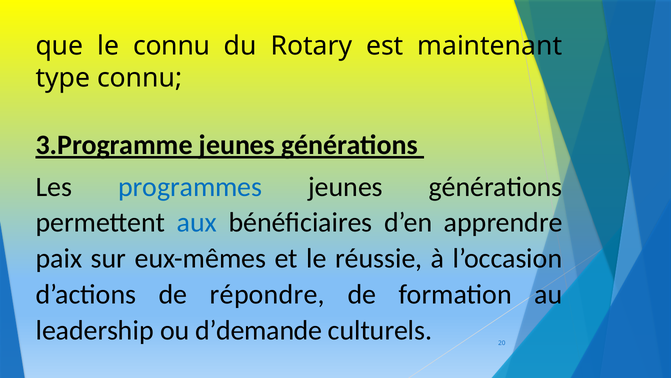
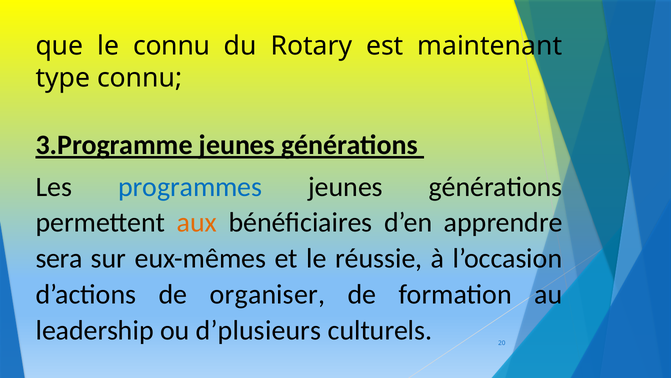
aux colour: blue -> orange
paix: paix -> sera
répondre: répondre -> organiser
d’demande: d’demande -> d’plusieurs
